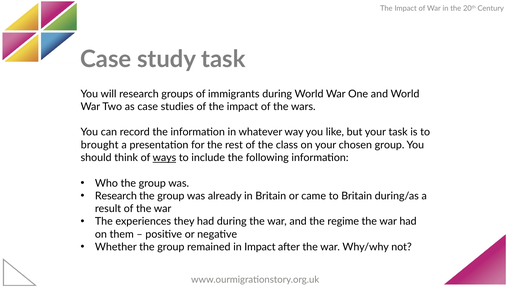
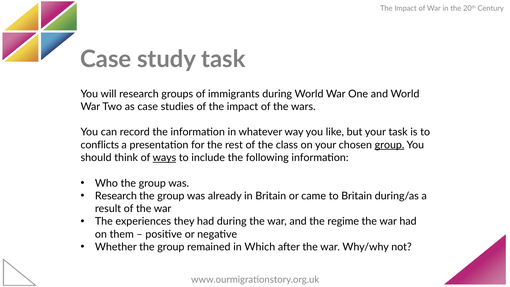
brought: brought -> conflicts
group at (390, 145) underline: none -> present
in Impact: Impact -> Which
